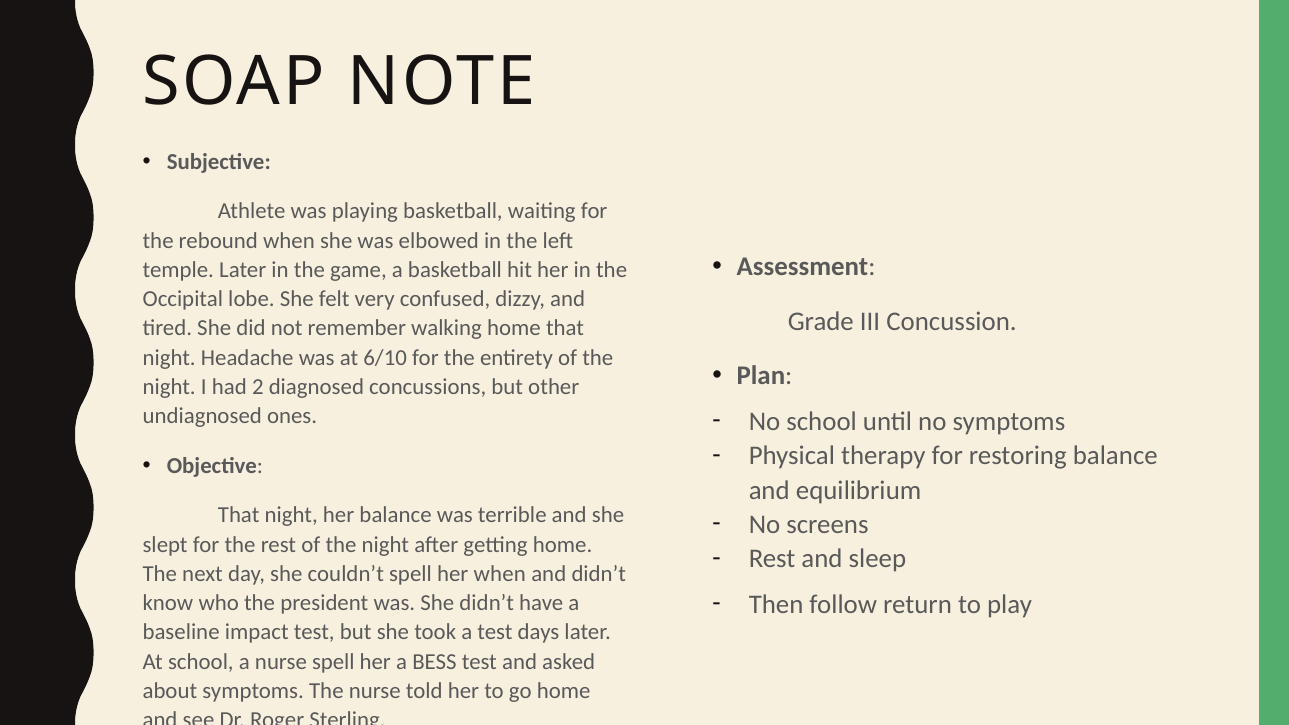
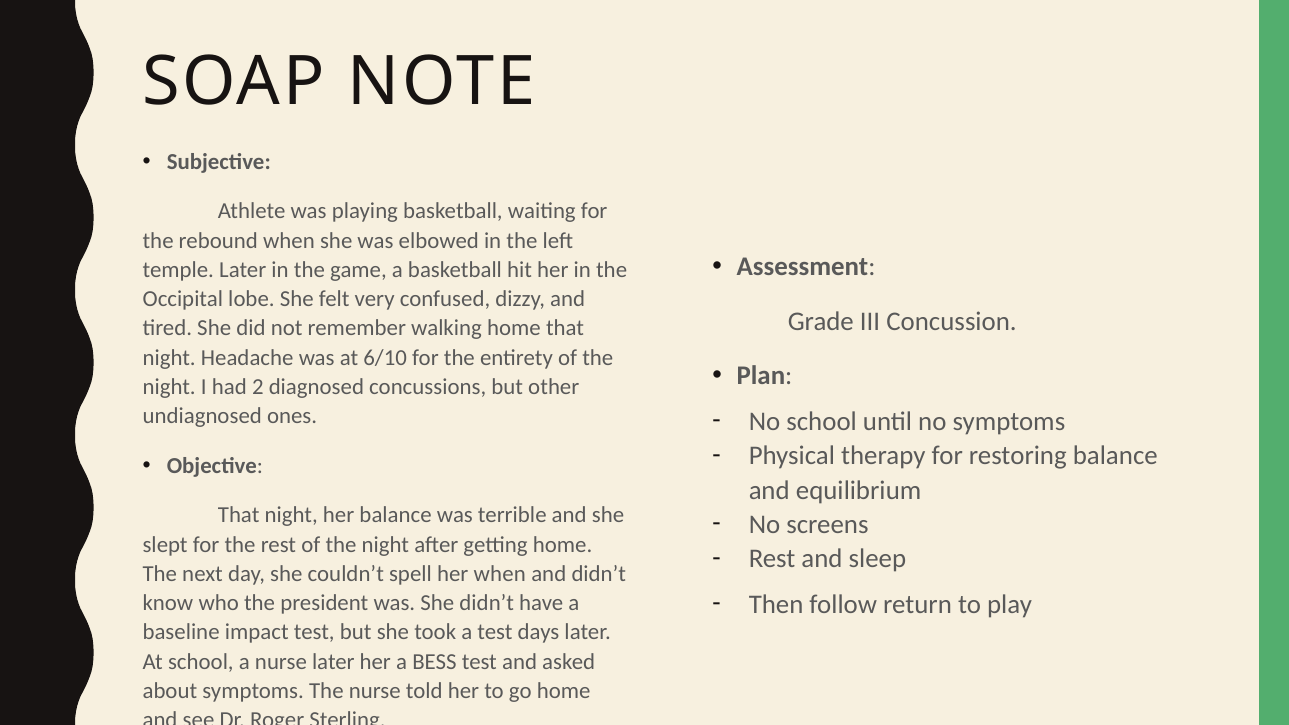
nurse spell: spell -> later
